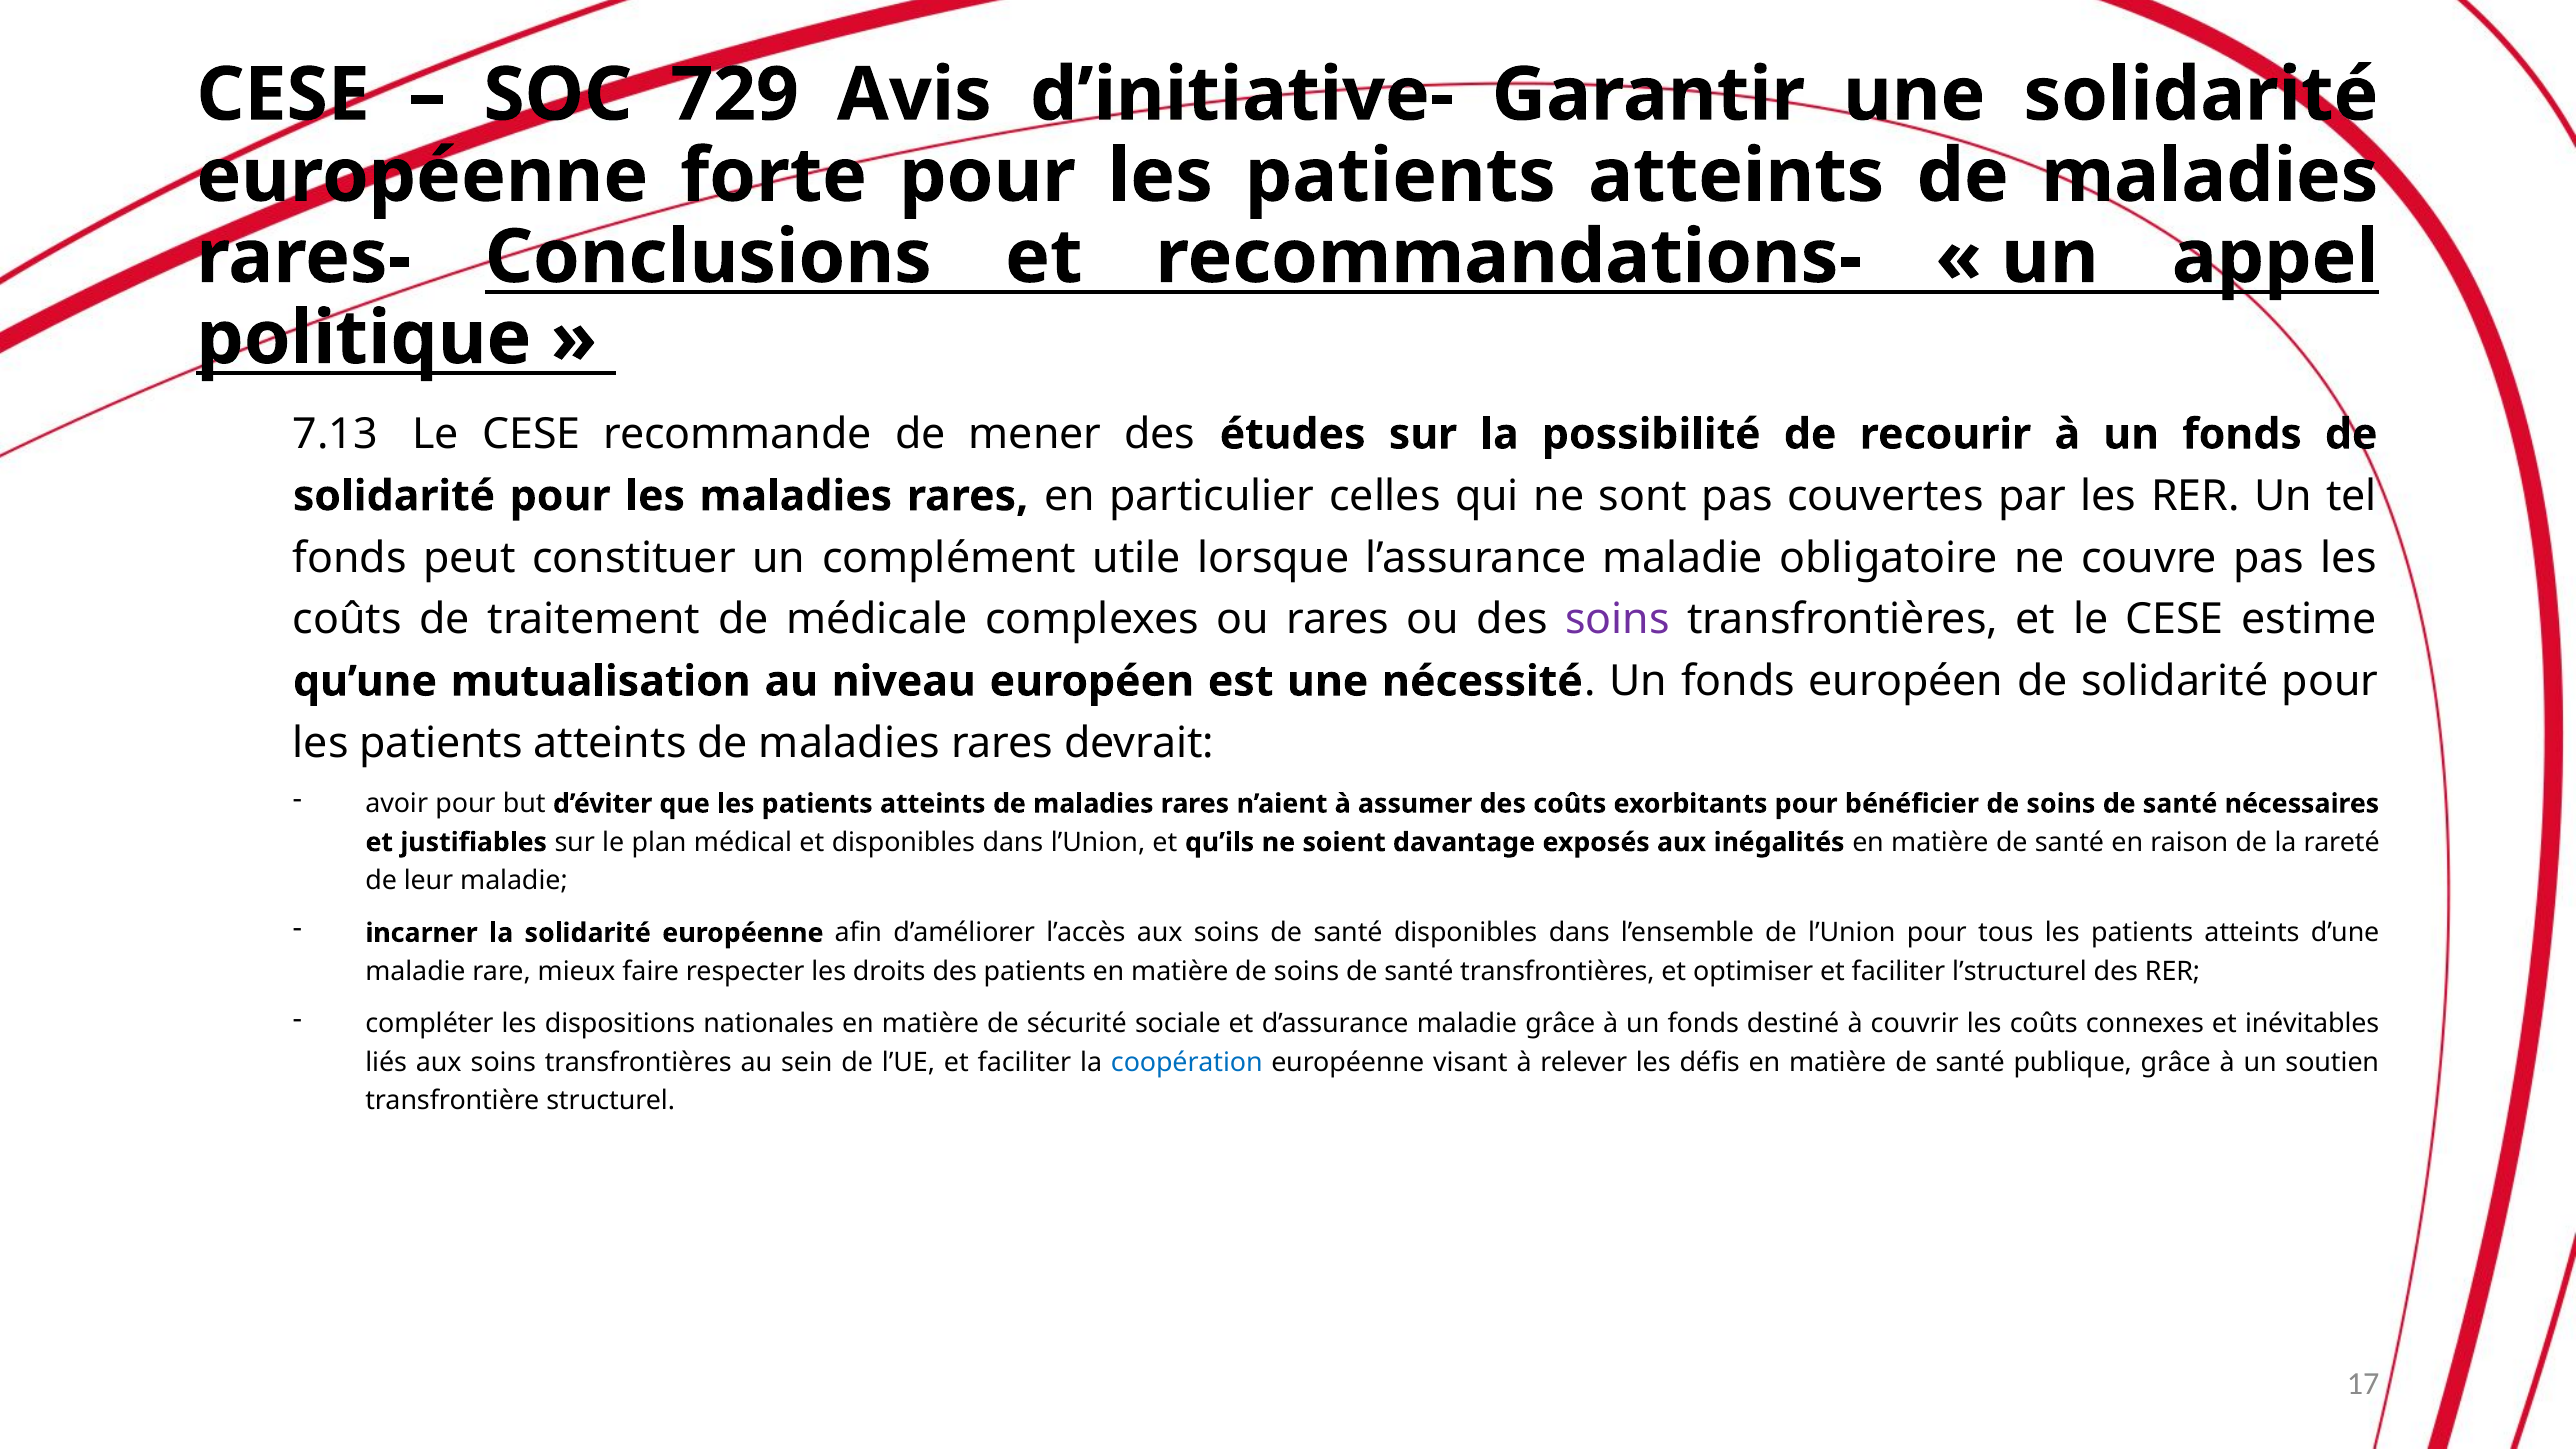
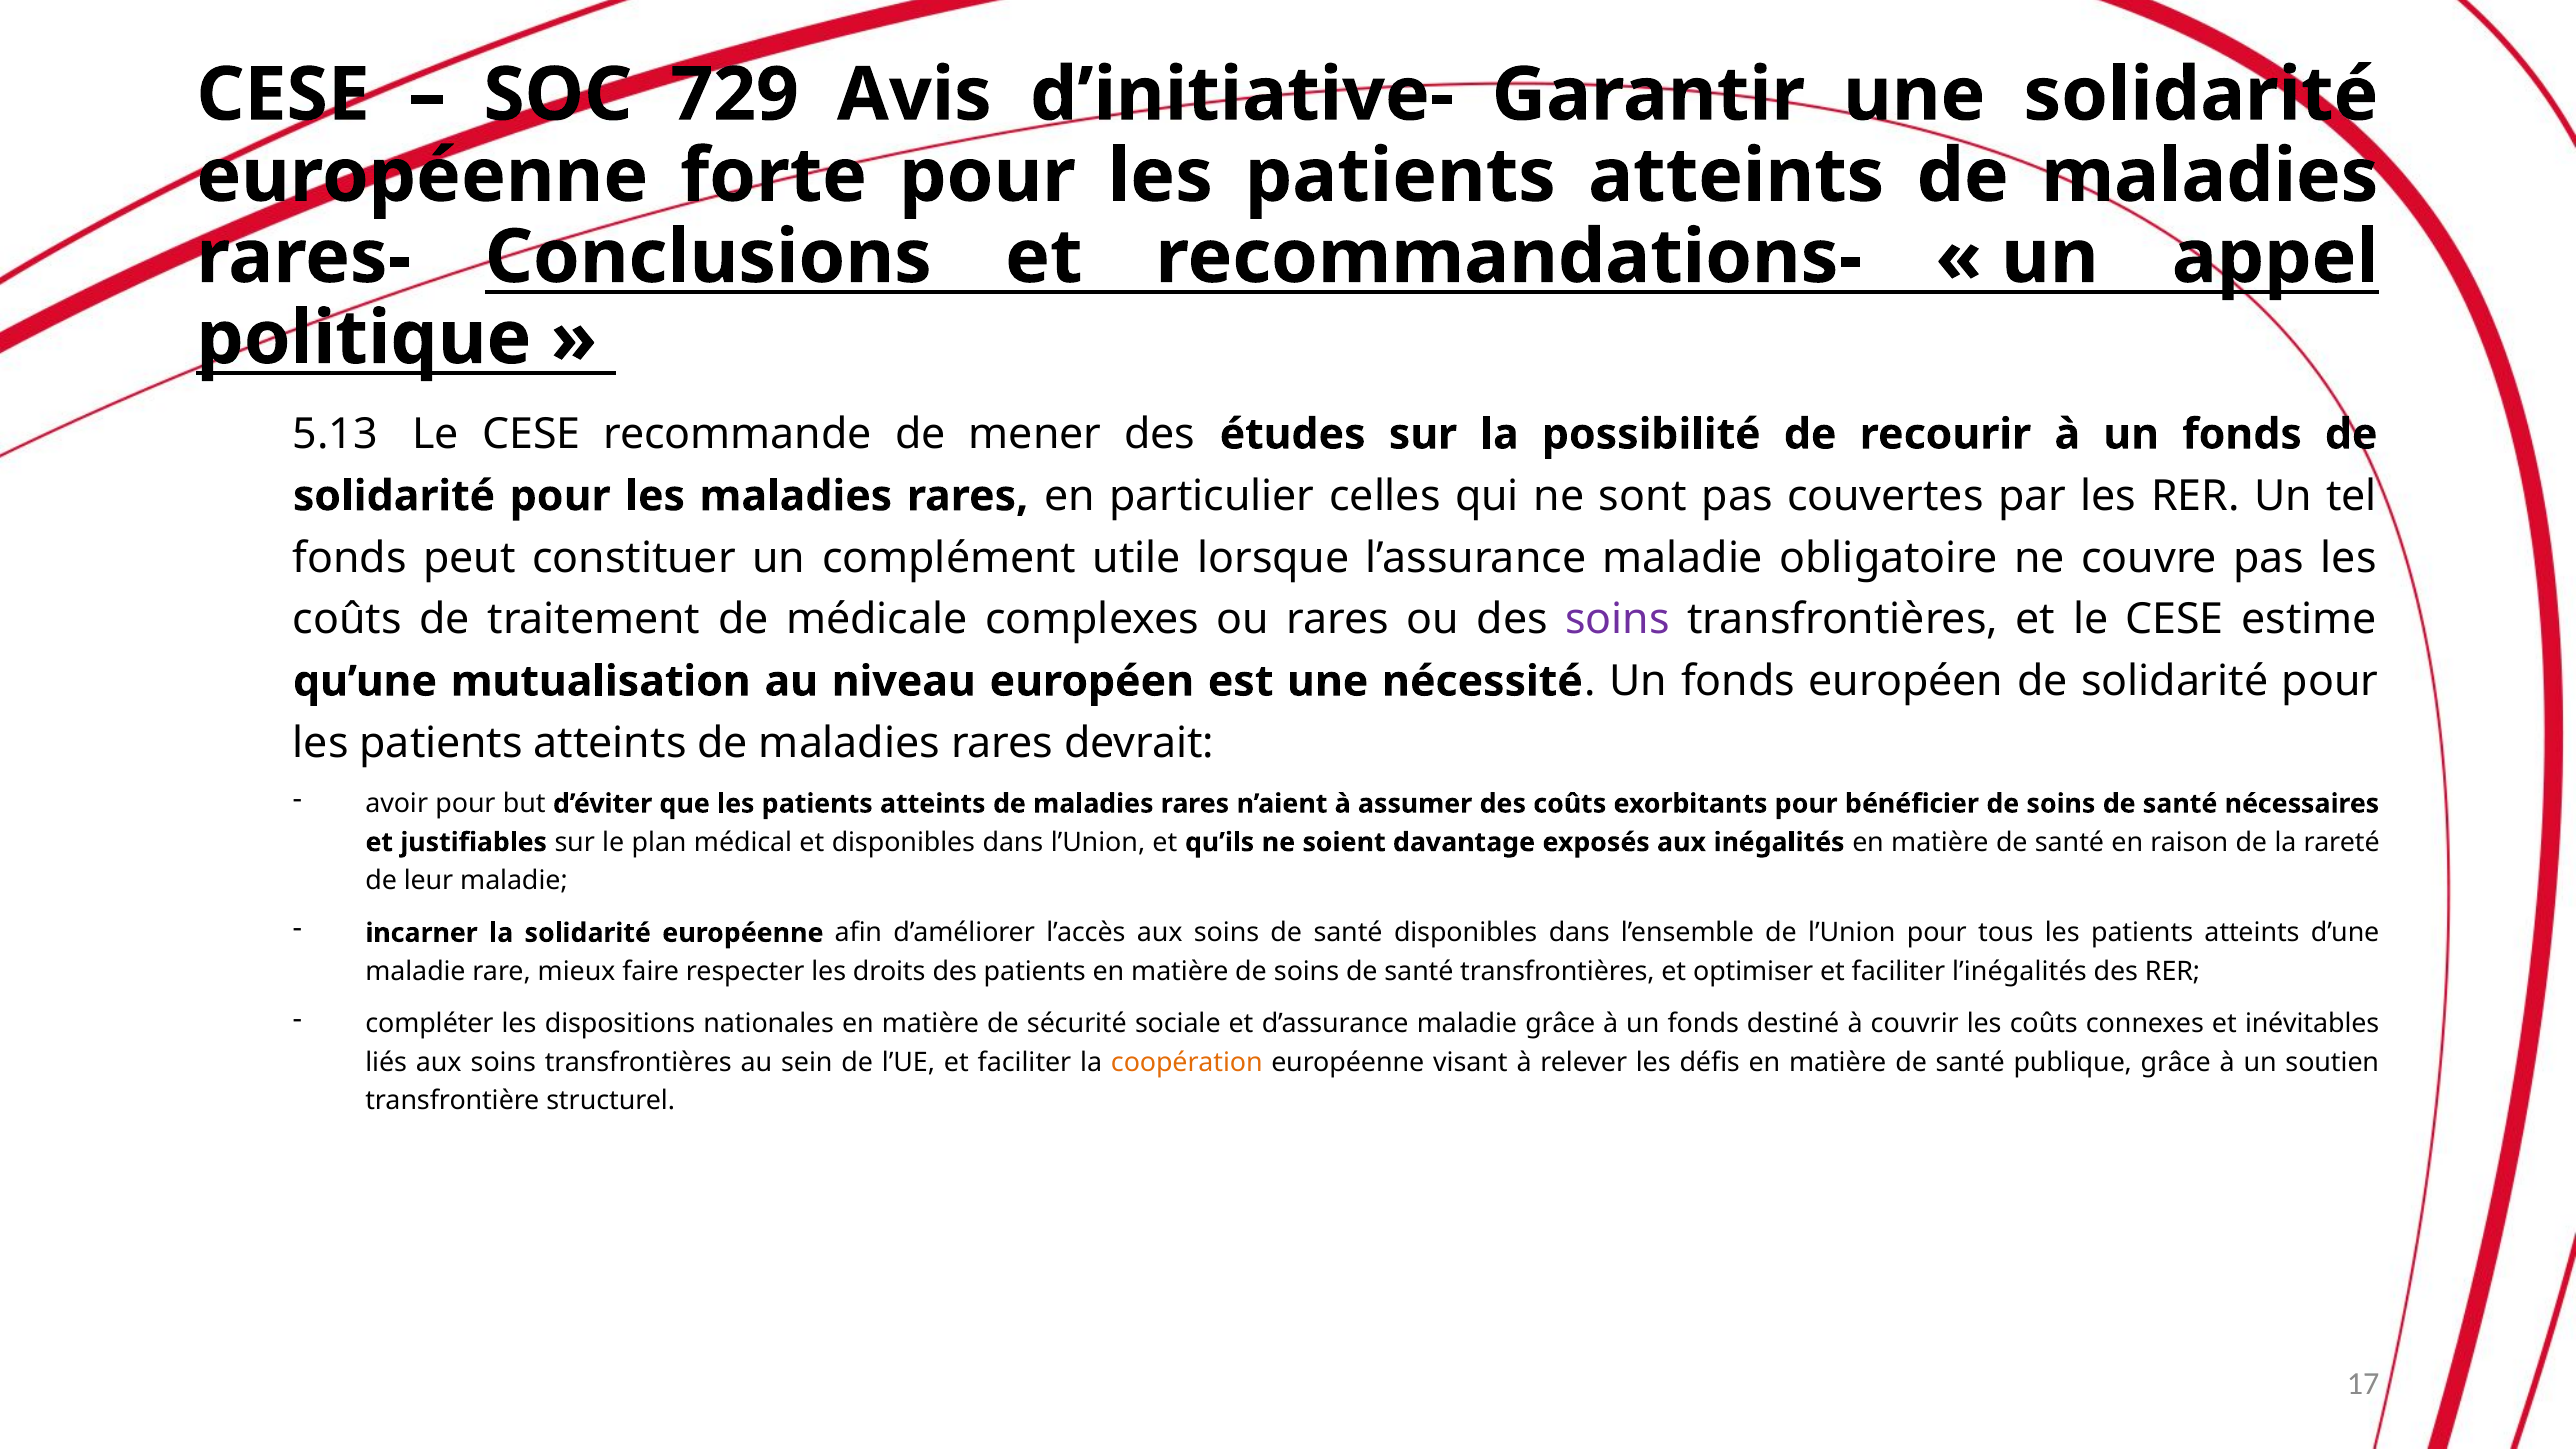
7.13: 7.13 -> 5.13
l’structurel: l’structurel -> l’inégalités
coopération colour: blue -> orange
